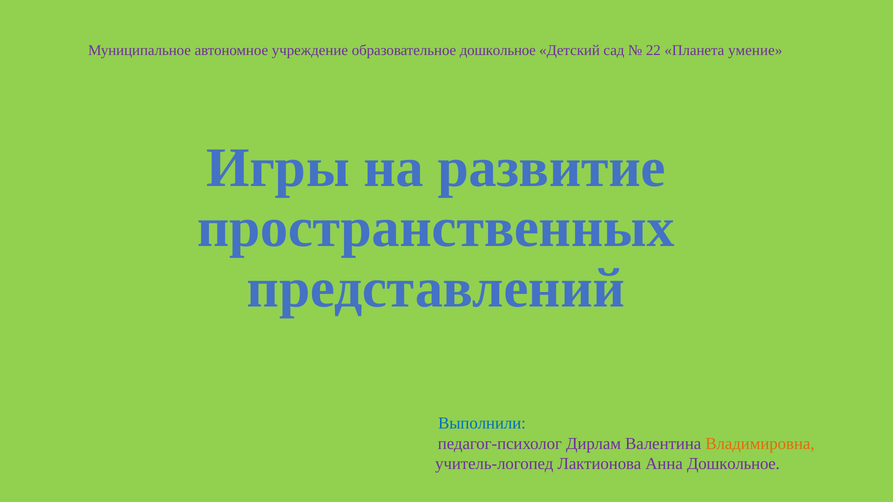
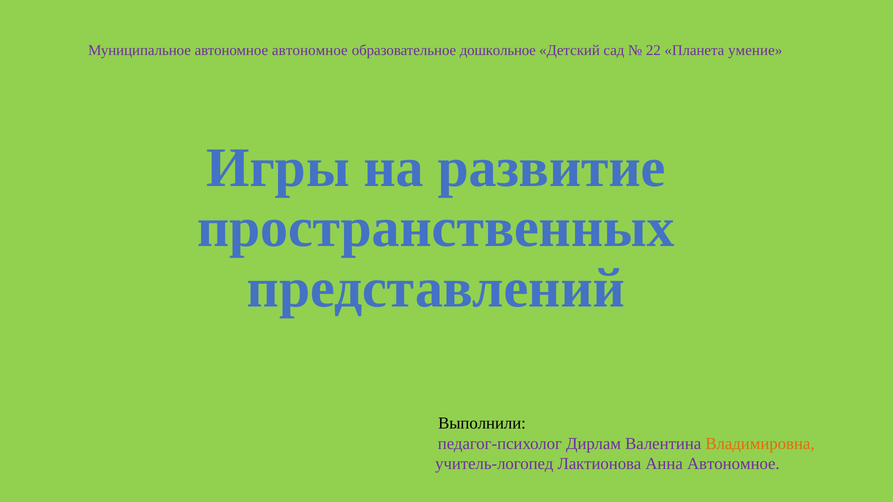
автономное учреждение: учреждение -> автономное
Выполнили colour: blue -> black
Анна Дошкольное: Дошкольное -> Автономное
